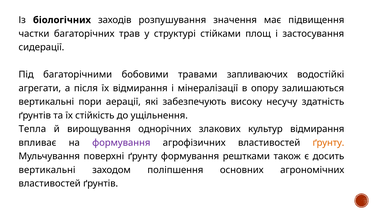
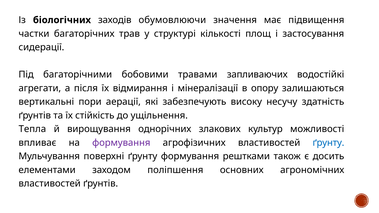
розпушування: розпушування -> обумовлюючи
стійками: стійками -> кількості
культур відмирання: відмирання -> можливості
ґрунту at (328, 143) colour: orange -> blue
вертикальні at (47, 170): вертикальні -> елементами
